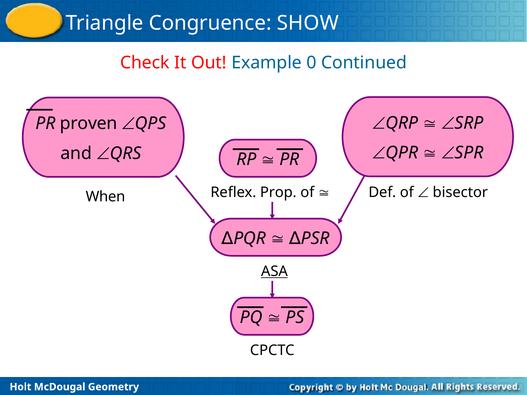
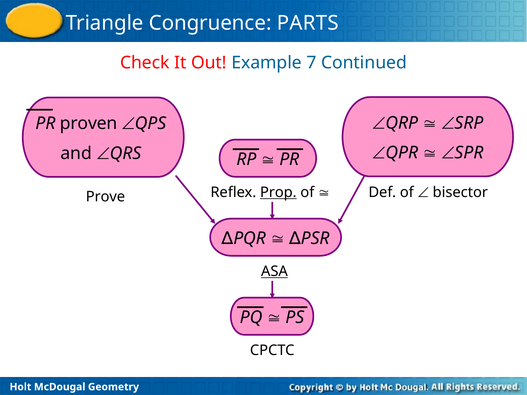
SHOW: SHOW -> PARTS
0: 0 -> 7
Prop underline: none -> present
When: When -> Prove
